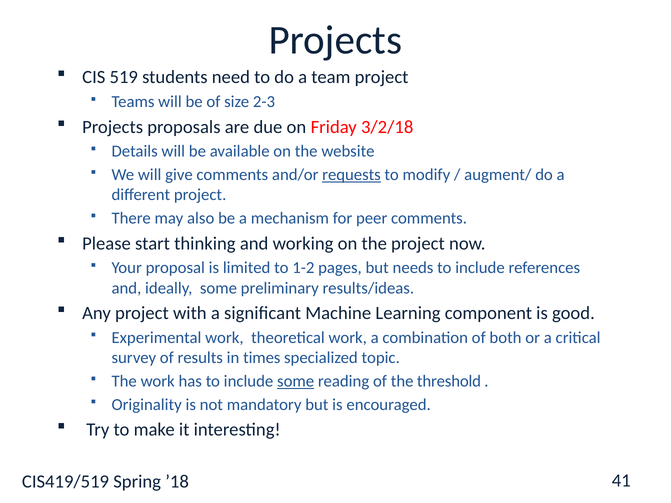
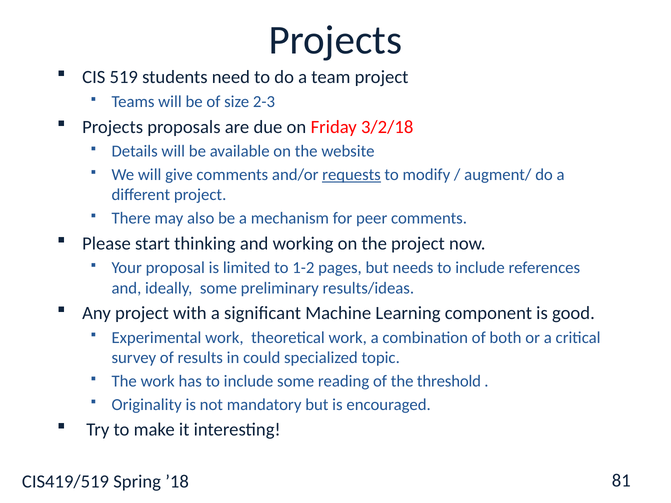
times: times -> could
some at (296, 381) underline: present -> none
41: 41 -> 81
